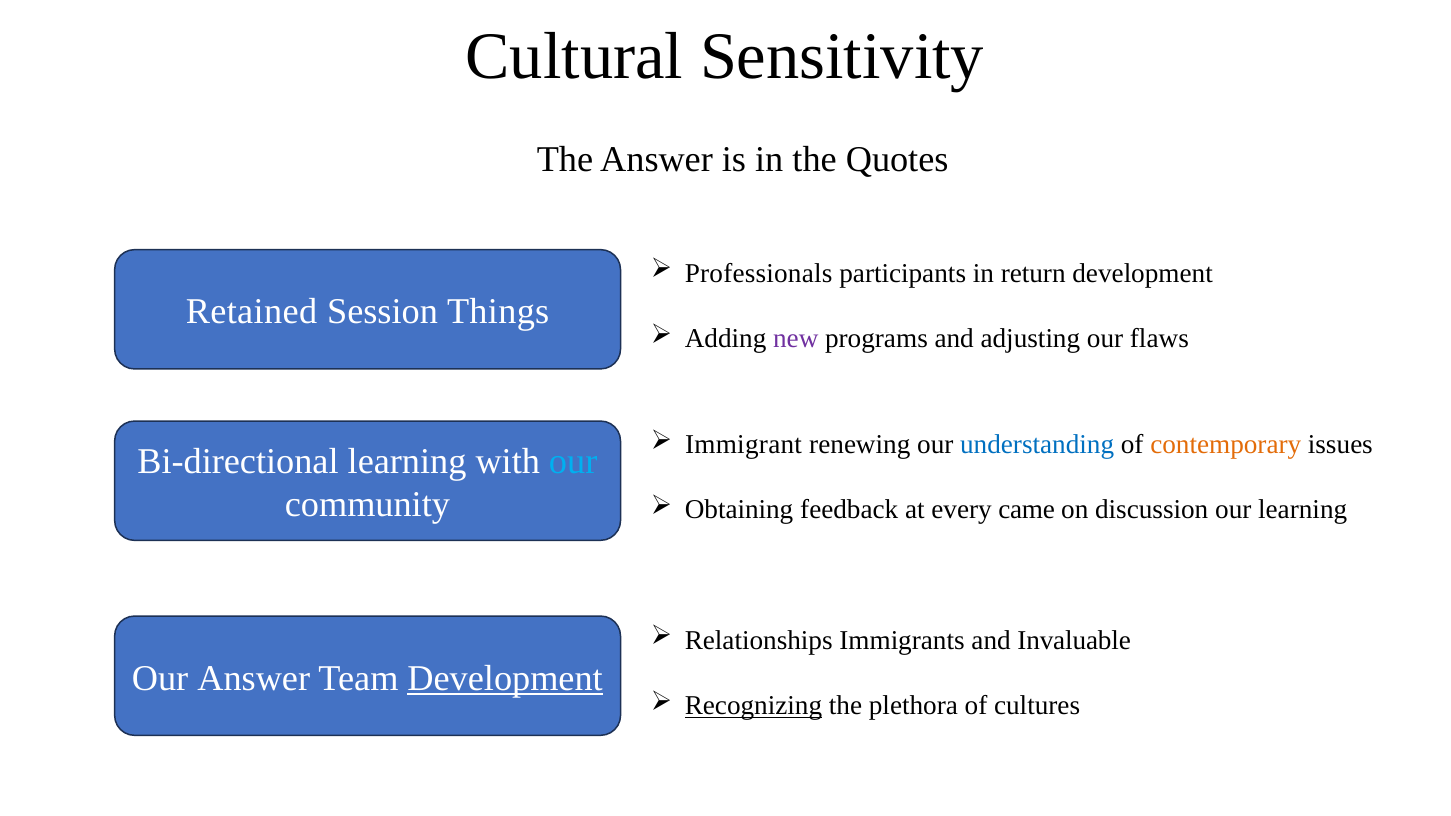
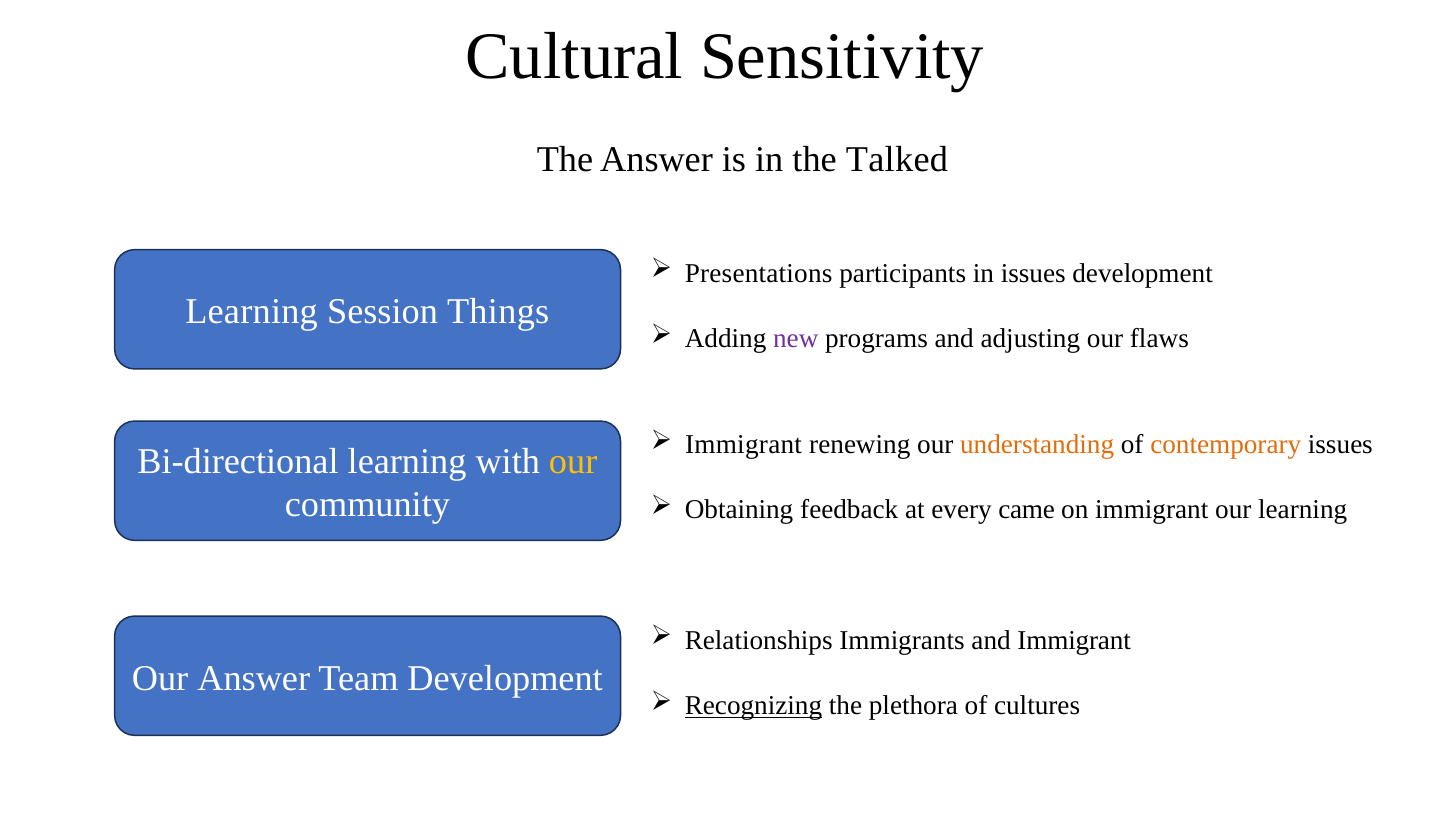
Quotes: Quotes -> Talked
Professionals: Professionals -> Presentations
in return: return -> issues
Retained at (252, 312): Retained -> Learning
understanding colour: blue -> orange
our at (573, 462) colour: light blue -> yellow
on discussion: discussion -> immigrant
and Invaluable: Invaluable -> Immigrant
Development at (505, 678) underline: present -> none
